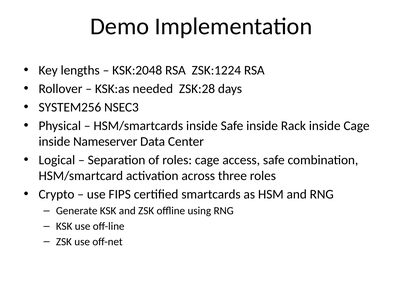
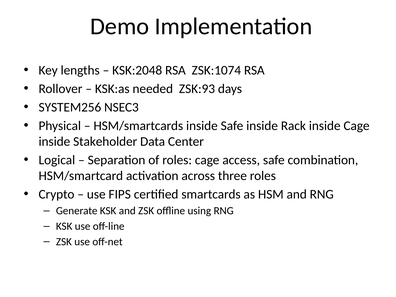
ZSK:1224: ZSK:1224 -> ZSK:1074
ZSK:28: ZSK:28 -> ZSK:93
Nameserver: Nameserver -> Stakeholder
